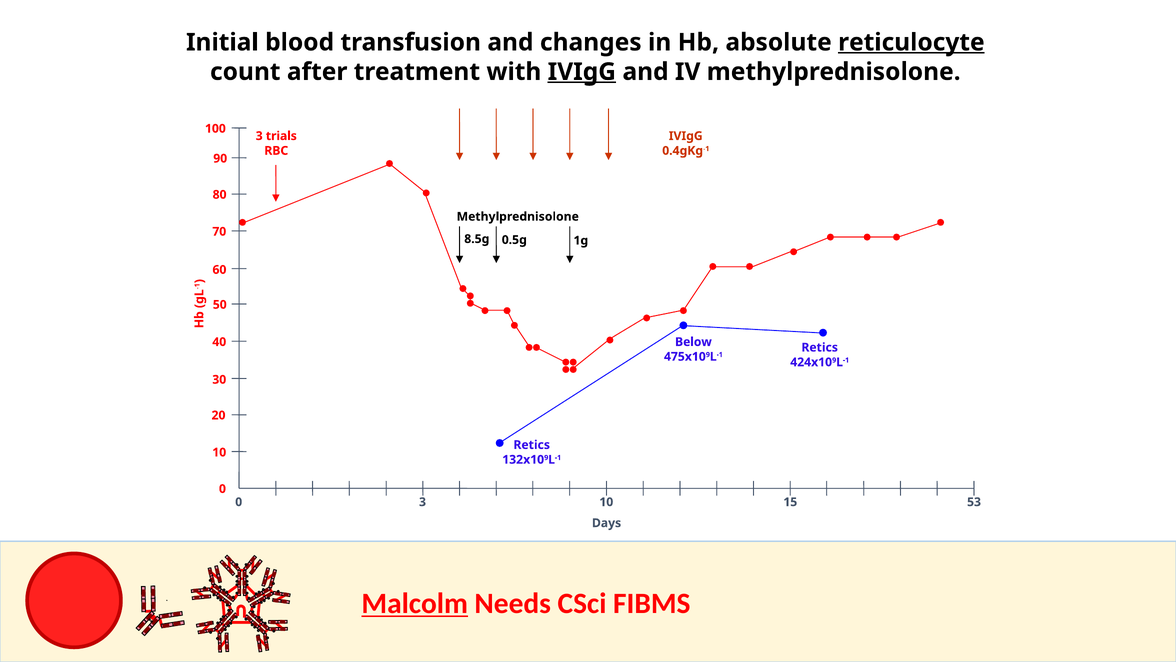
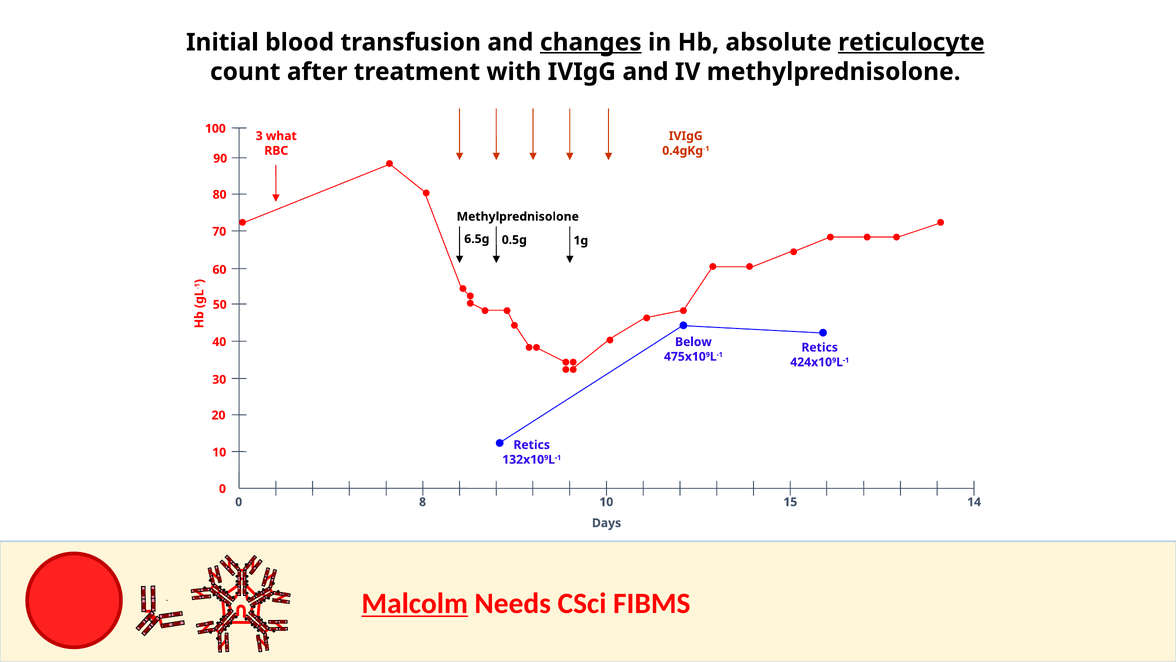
changes underline: none -> present
IVIgG at (582, 72) underline: present -> none
trials: trials -> what
8.5g: 8.5g -> 6.5g
0 3: 3 -> 8
53: 53 -> 14
